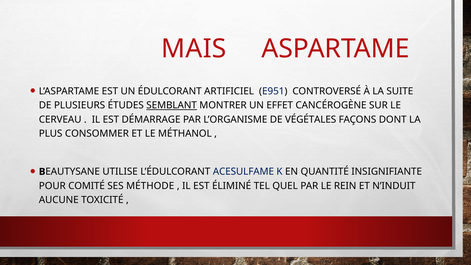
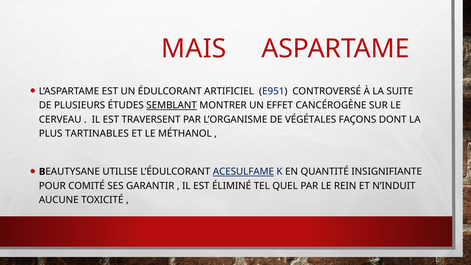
DÉMARRAGE: DÉMARRAGE -> TRAVERSENT
CONSOMMER: CONSOMMER -> TARTINABLES
ACESULFAME underline: none -> present
MÉTHODE: MÉTHODE -> GARANTIR
